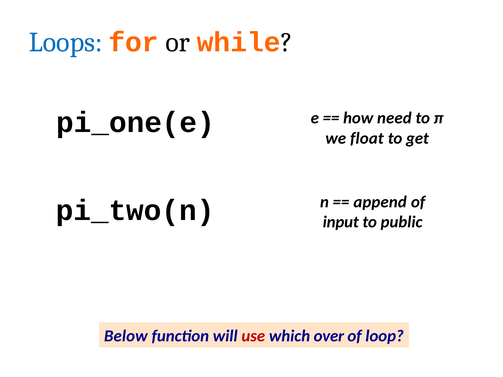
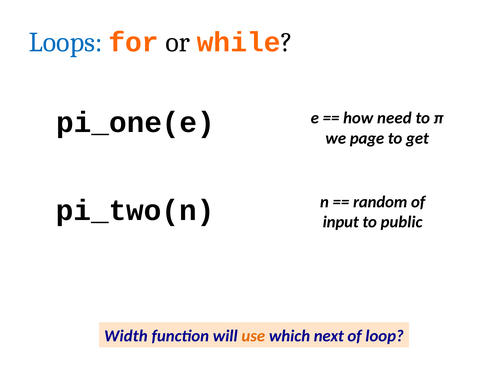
float: float -> page
append: append -> random
Below: Below -> Width
use colour: red -> orange
over: over -> next
